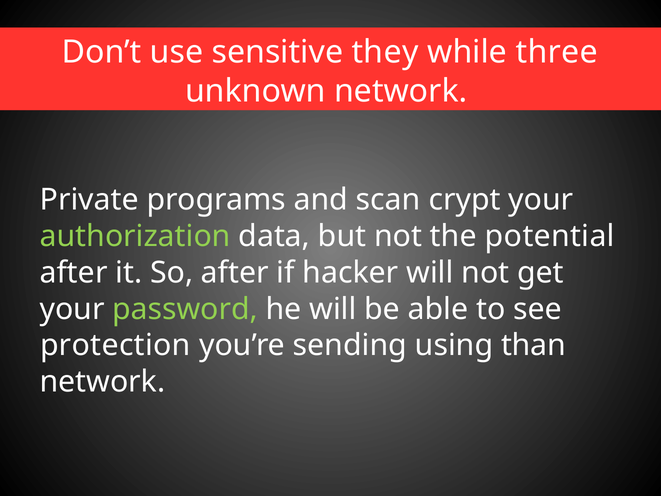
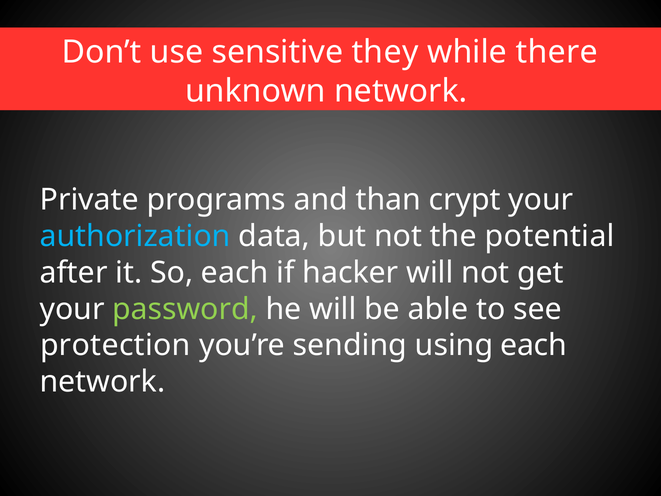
three: three -> there
scan: scan -> than
authorization colour: light green -> light blue
So after: after -> each
using than: than -> each
